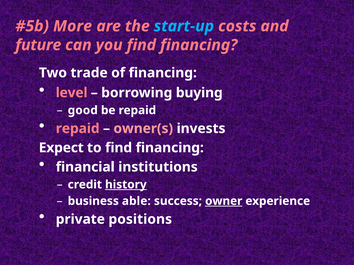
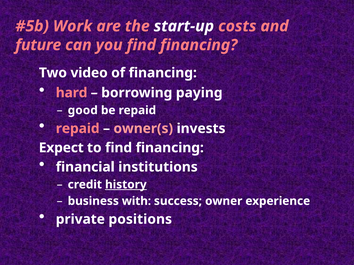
More: More -> Work
start-up colour: light blue -> white
trade: trade -> video
level: level -> hard
buying: buying -> paying
able: able -> with
owner underline: present -> none
